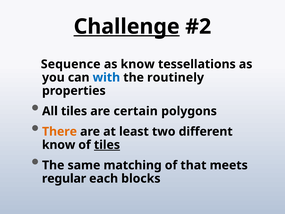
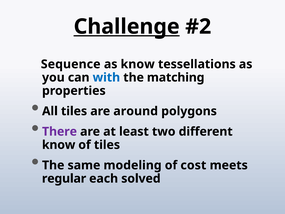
routinely: routinely -> matching
certain: certain -> around
There colour: orange -> purple
tiles at (107, 145) underline: present -> none
matching: matching -> modeling
that: that -> cost
blocks: blocks -> solved
